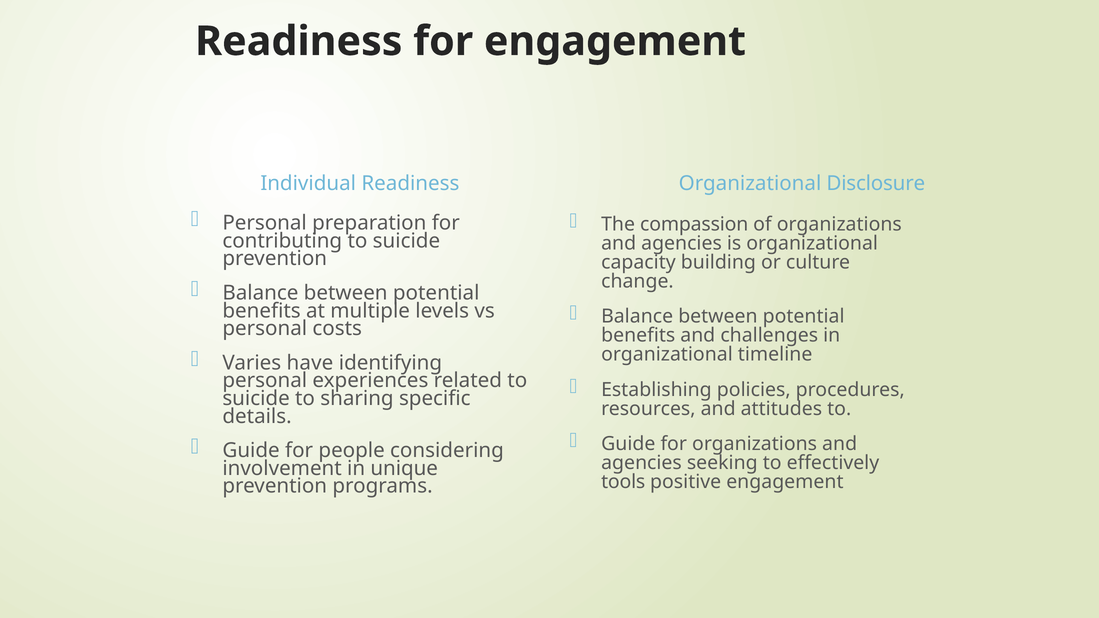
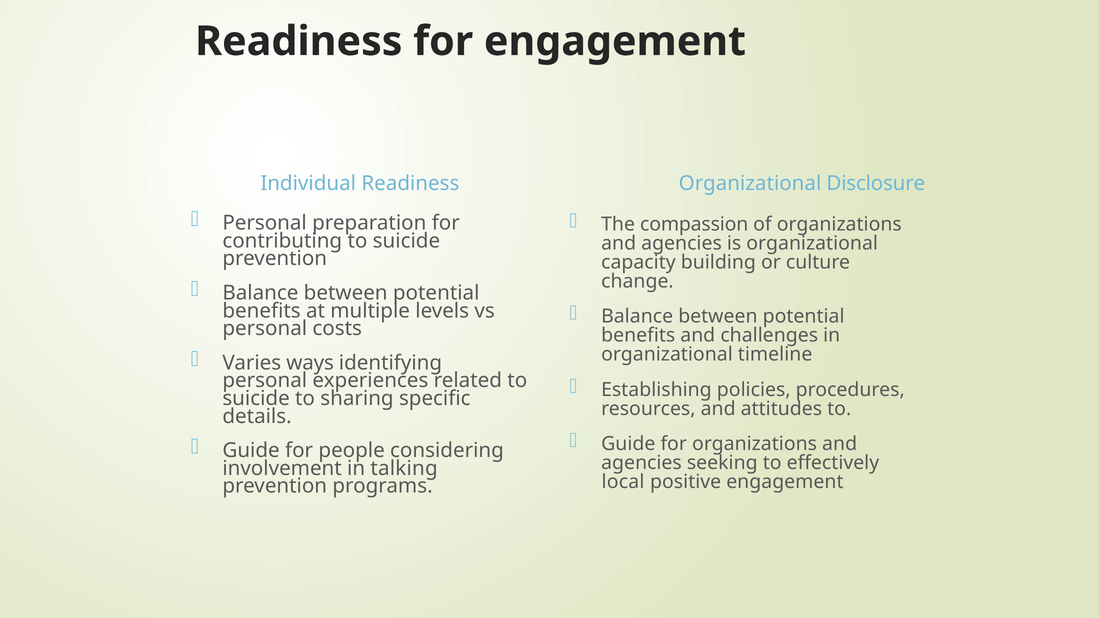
have: have -> ways
unique: unique -> talking
tools: tools -> local
